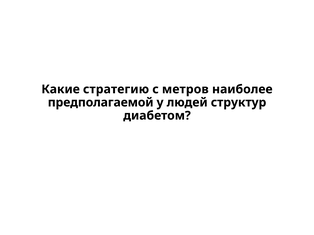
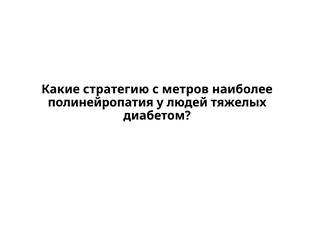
предполагаемой: предполагаемой -> полинейропатия
структур: структур -> тяжелых
